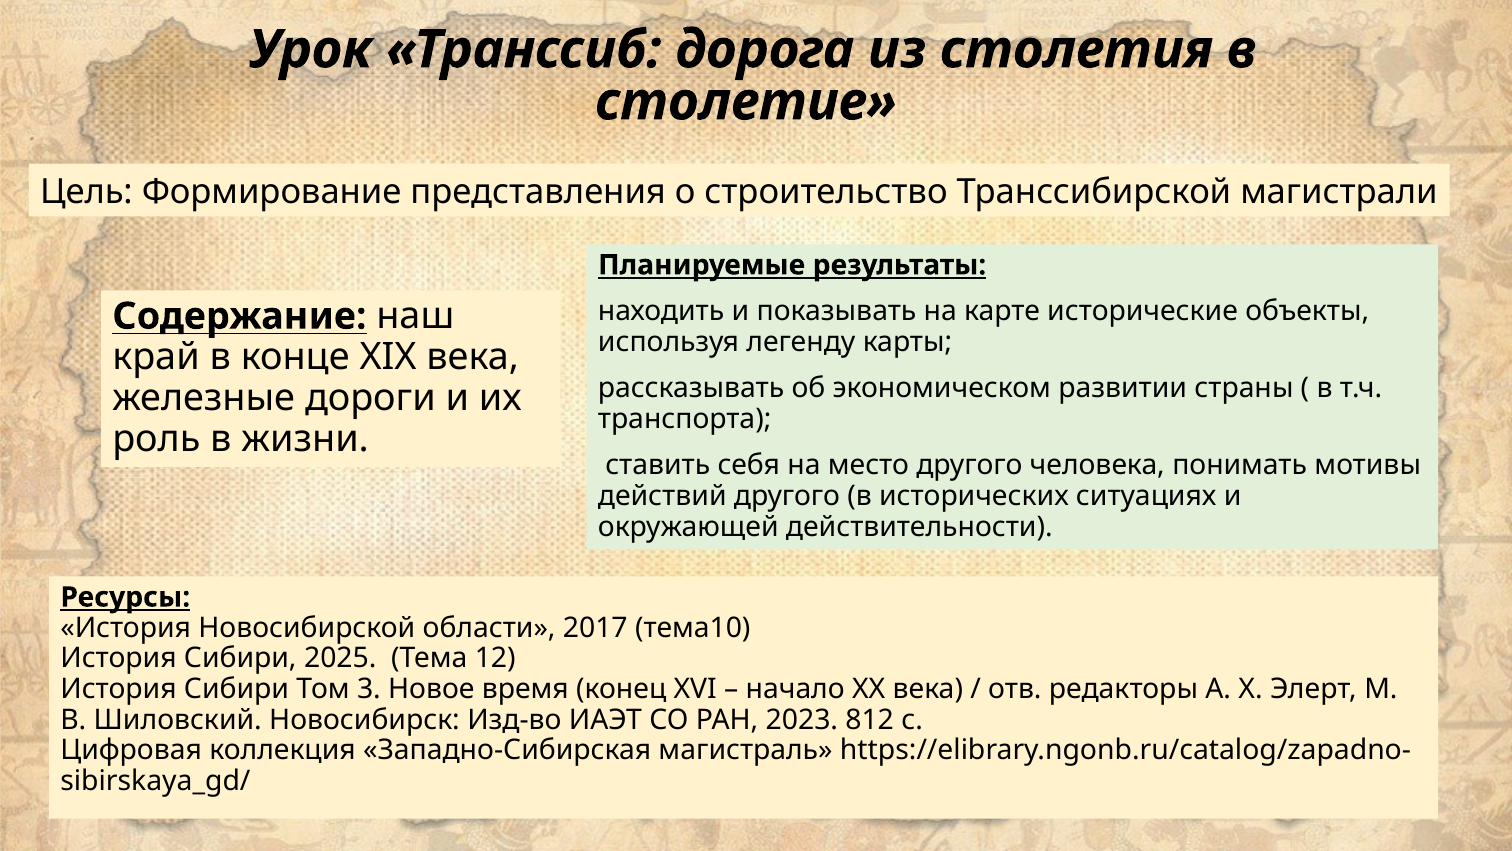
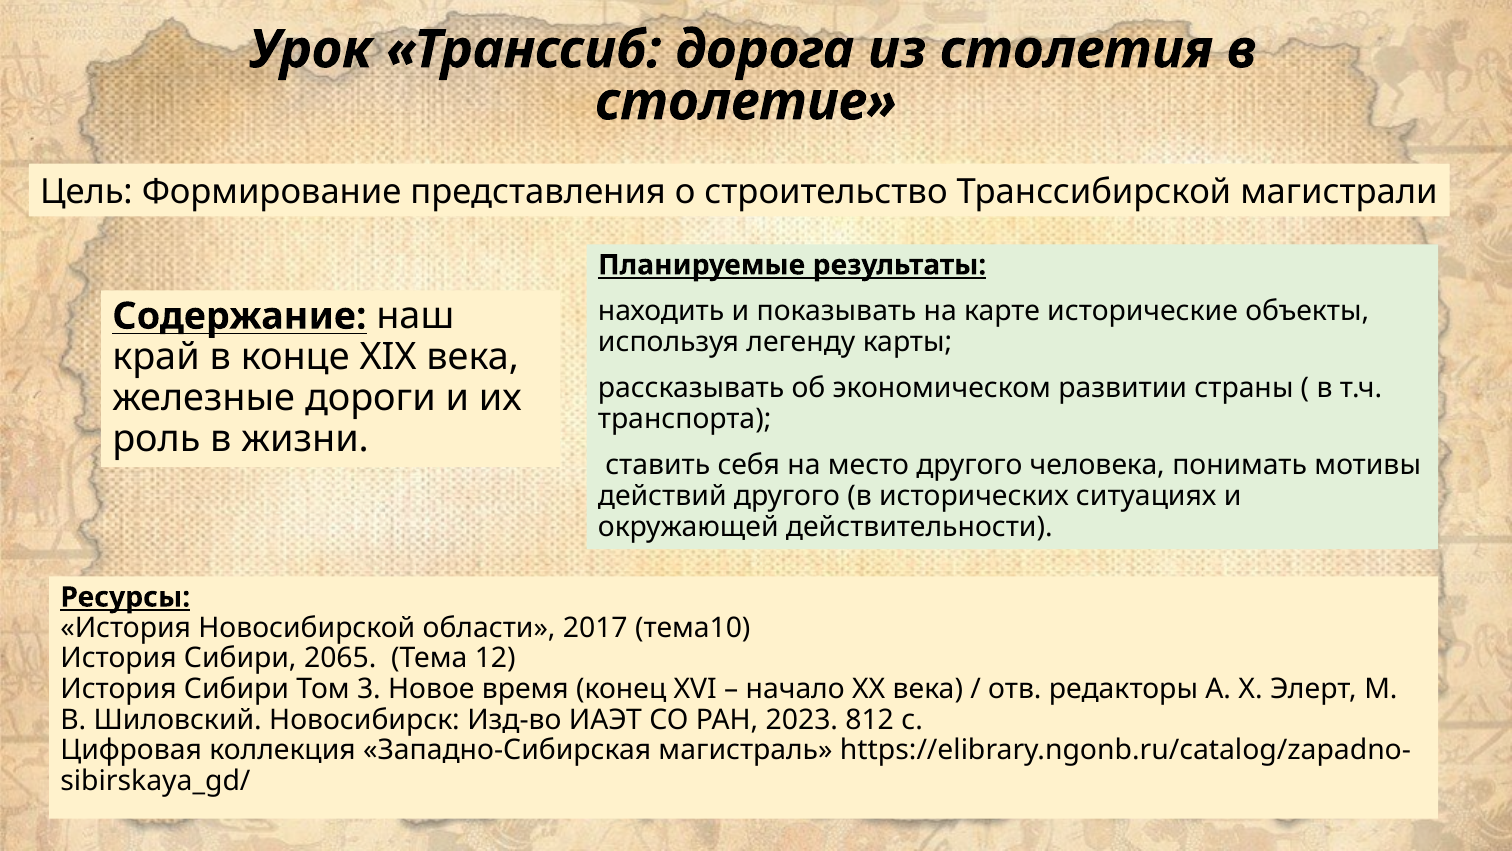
2025: 2025 -> 2065
